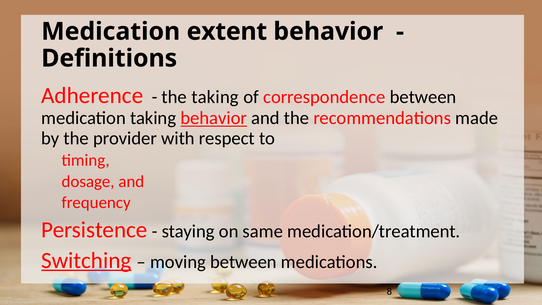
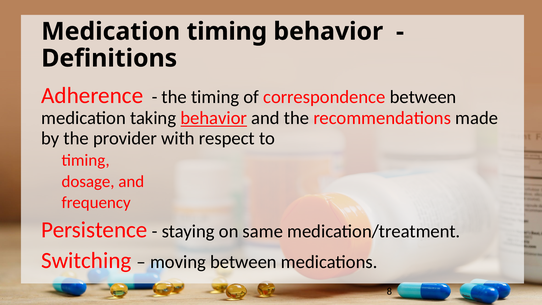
Medication extent: extent -> timing
the taking: taking -> timing
Switching underline: present -> none
